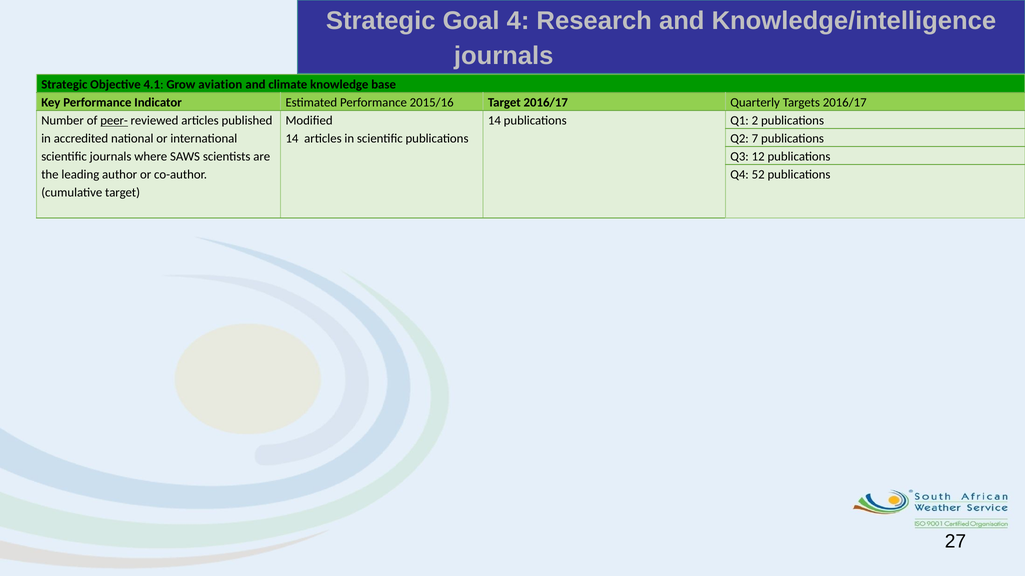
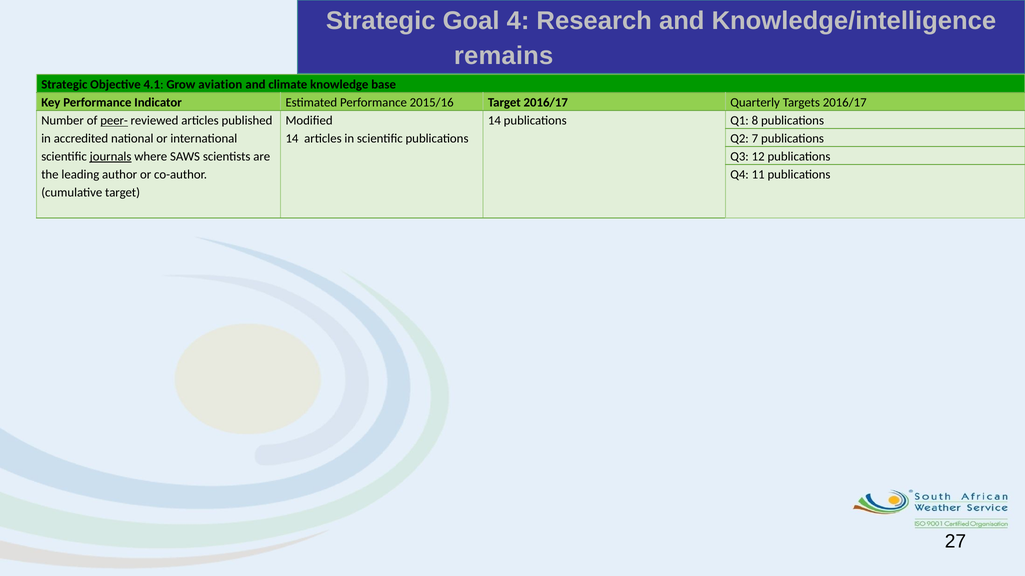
journals at (504, 56): journals -> remains
2: 2 -> 8
journals at (111, 157) underline: none -> present
52: 52 -> 11
